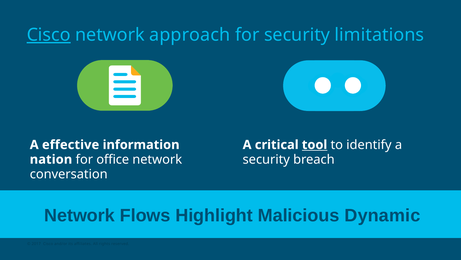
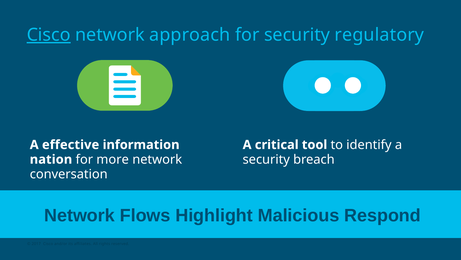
limitations: limitations -> regulatory
tool underline: present -> none
office: office -> more
Dynamic: Dynamic -> Respond
